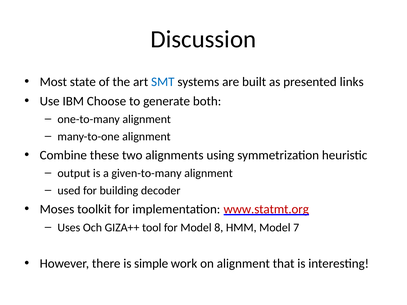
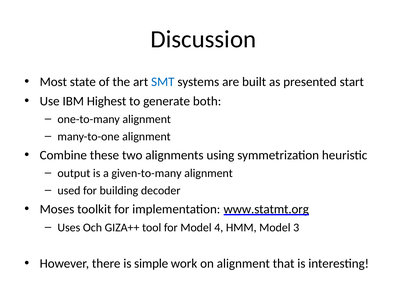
links: links -> start
Choose: Choose -> Highest
www.statmt.org colour: red -> black
8: 8 -> 4
7: 7 -> 3
